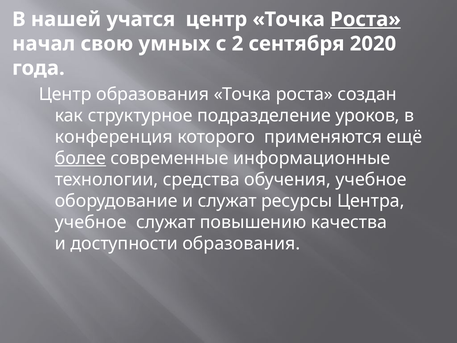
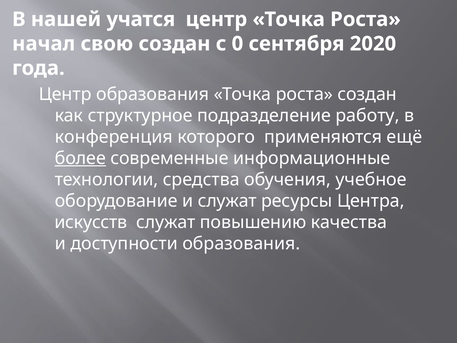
Роста at (365, 19) underline: present -> none
свою умных: умных -> создан
2: 2 -> 0
уроков: уроков -> работу
учебное at (91, 222): учебное -> искусств
